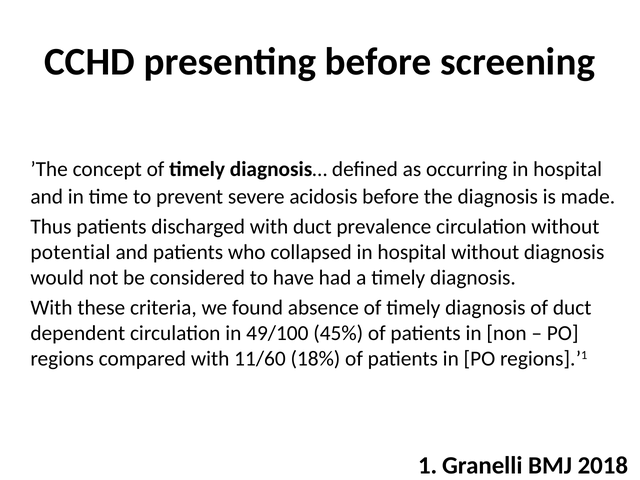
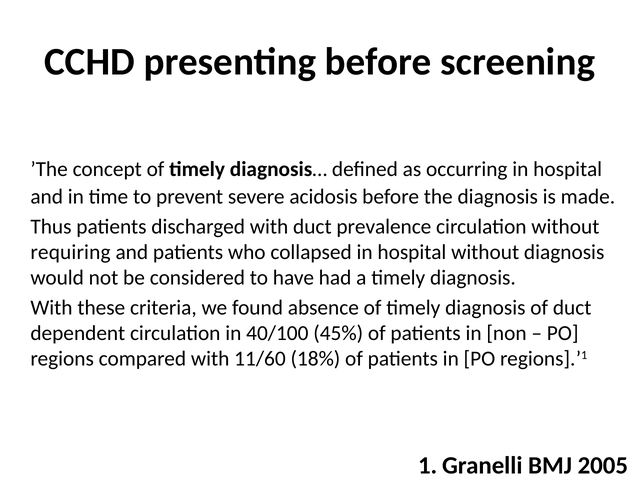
potential: potential -> requiring
49/100: 49/100 -> 40/100
2018: 2018 -> 2005
